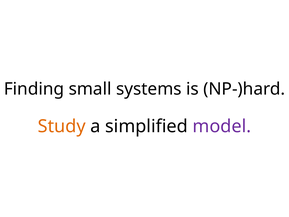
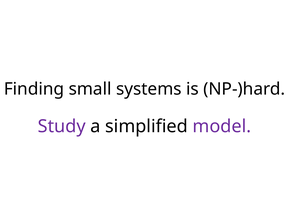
Study colour: orange -> purple
